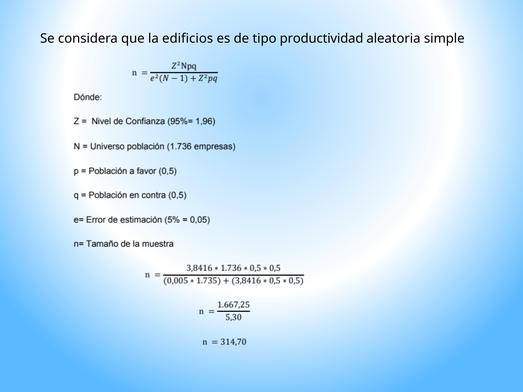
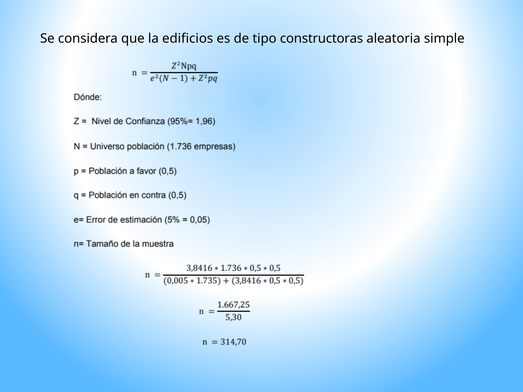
productividad: productividad -> constructoras
